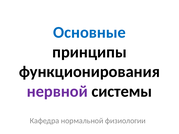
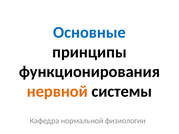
нервной colour: purple -> orange
